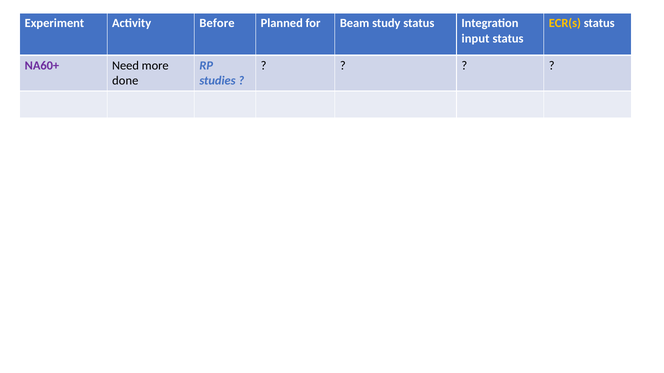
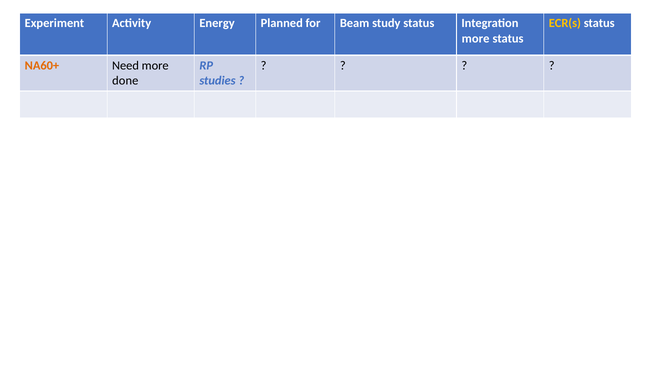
Before: Before -> Energy
input at (476, 39): input -> more
NA60+ colour: purple -> orange
